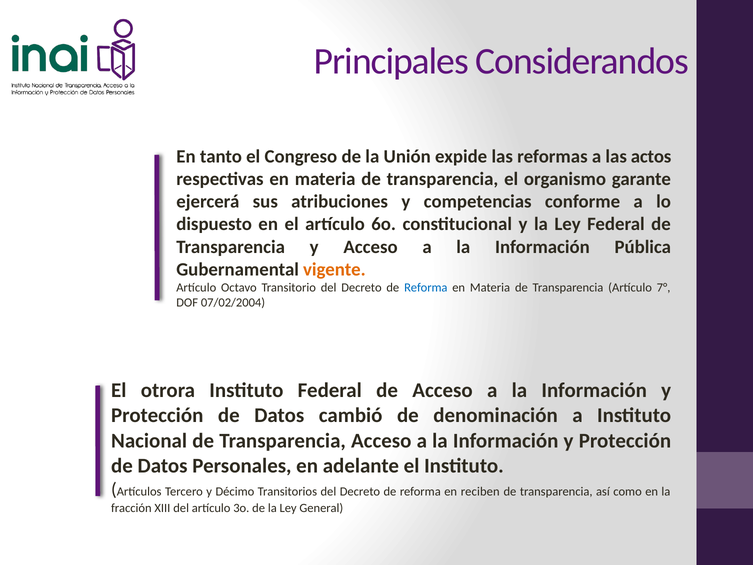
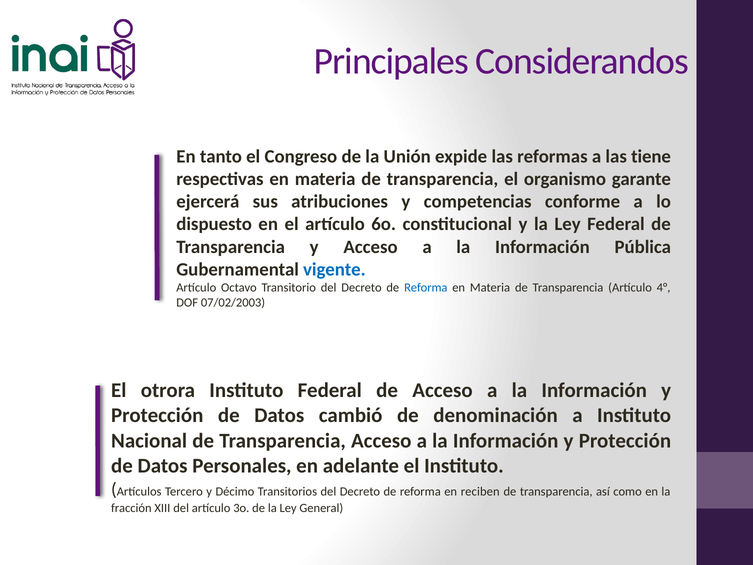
actos: actos -> tiene
vigente colour: orange -> blue
7°: 7° -> 4°
07/02/2004: 07/02/2004 -> 07/02/2003
